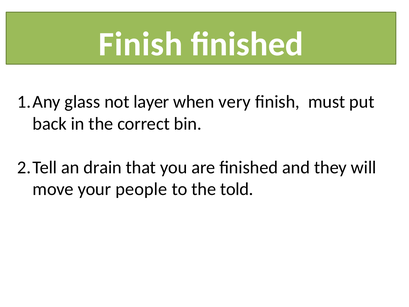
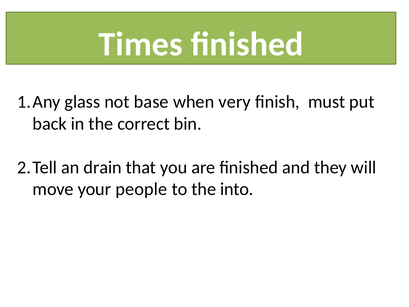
Finish at (141, 44): Finish -> Times
layer: layer -> base
told: told -> into
